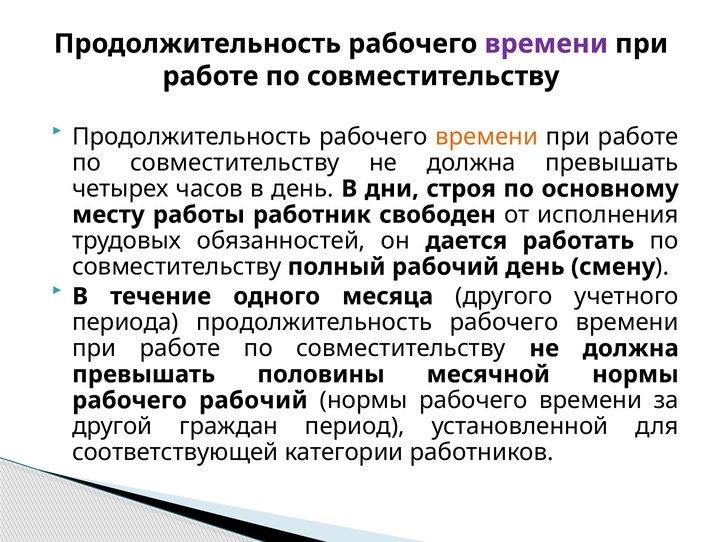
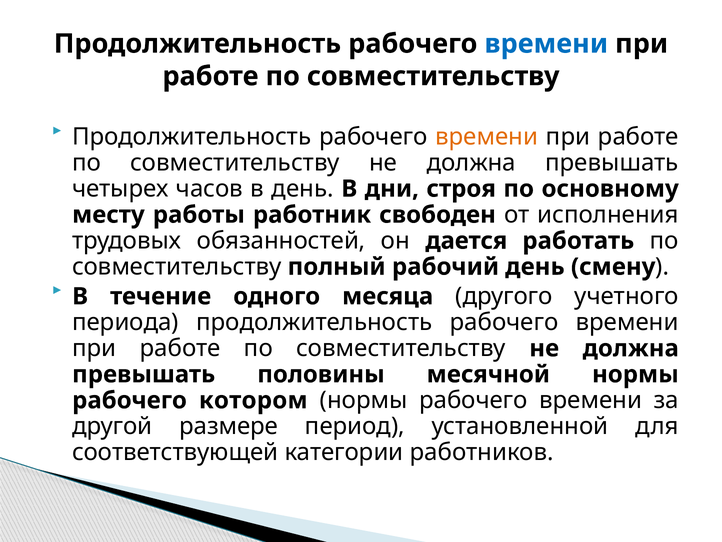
времени at (546, 44) colour: purple -> blue
рабочего рабочий: рабочий -> котором
граждан: граждан -> размере
